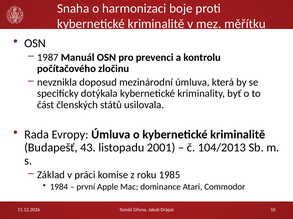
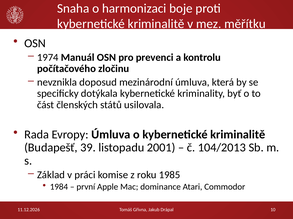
1987: 1987 -> 1974
43: 43 -> 39
